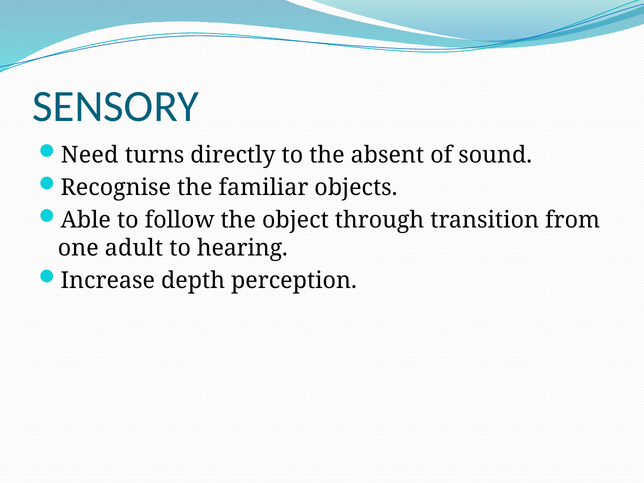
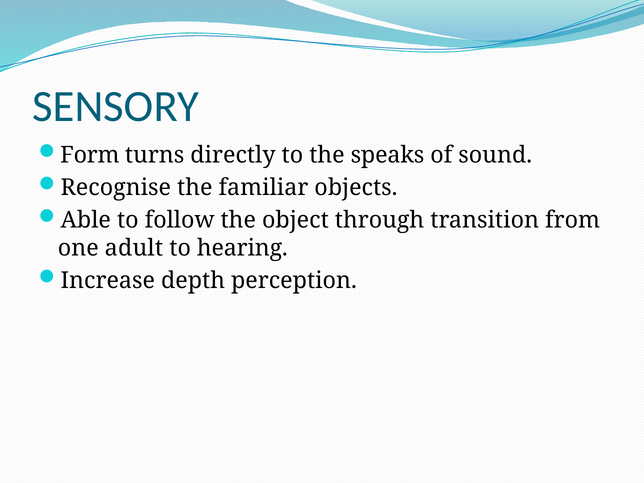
Need: Need -> Form
absent: absent -> speaks
